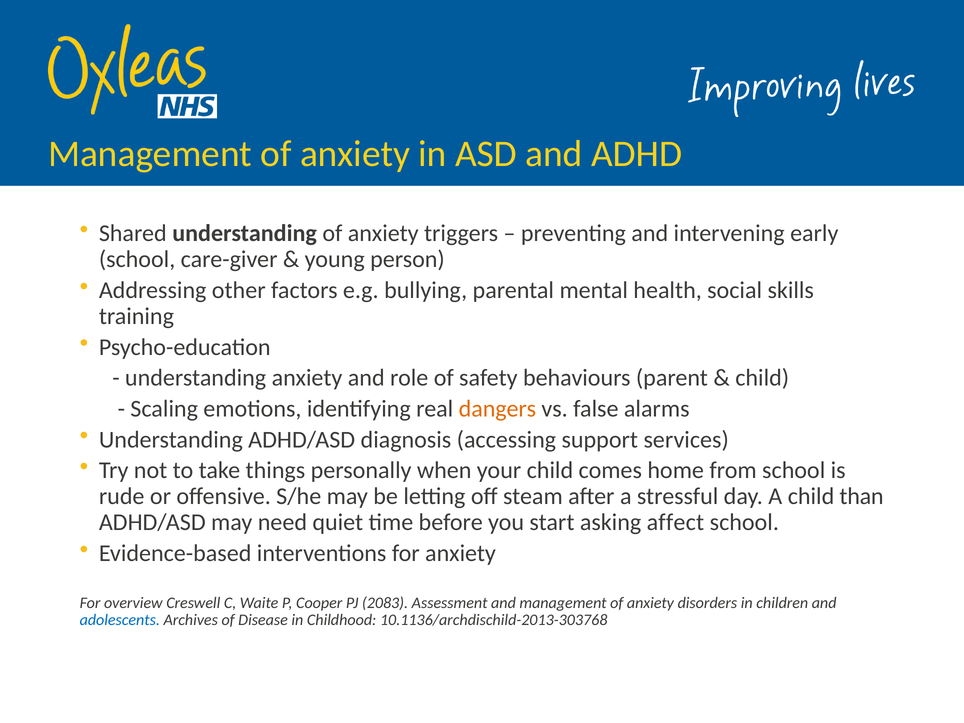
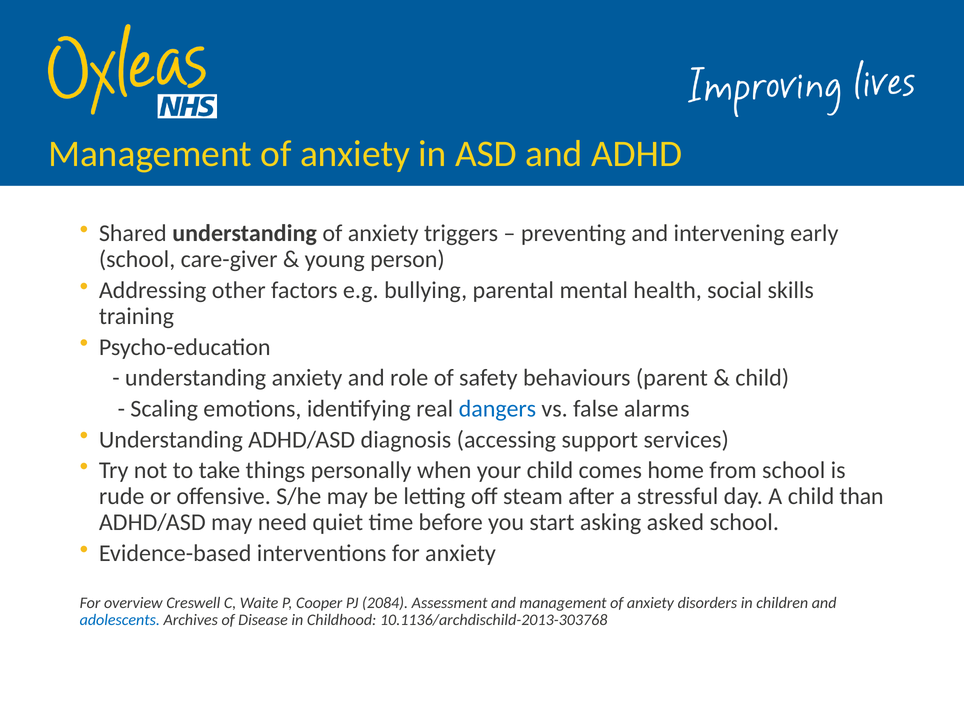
dangers colour: orange -> blue
affect: affect -> asked
2083: 2083 -> 2084
